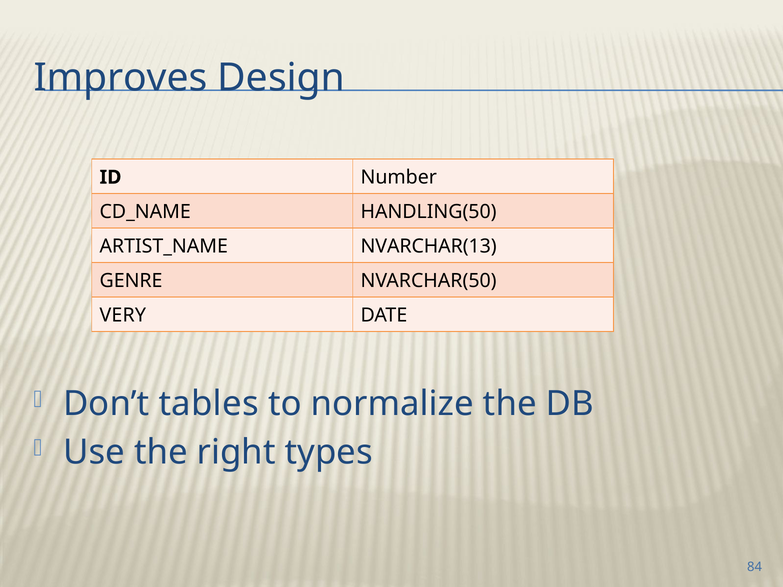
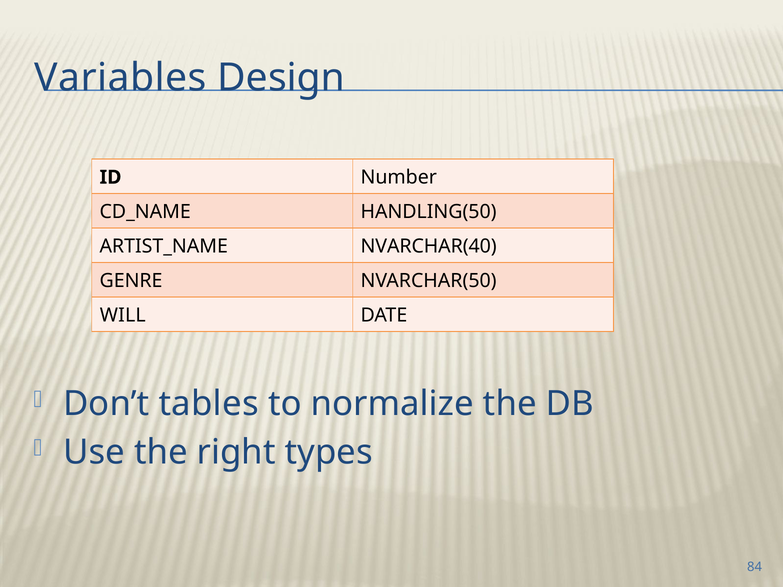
Improves: Improves -> Variables
NVARCHAR(13: NVARCHAR(13 -> NVARCHAR(40
VERY: VERY -> WILL
